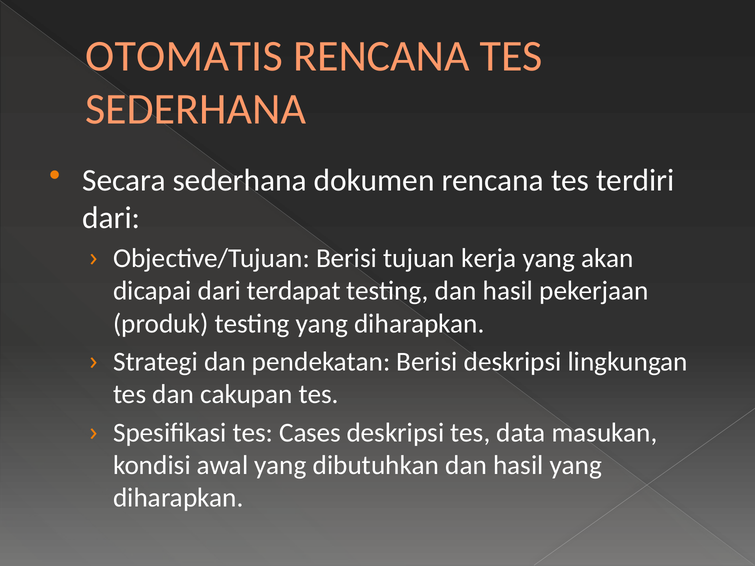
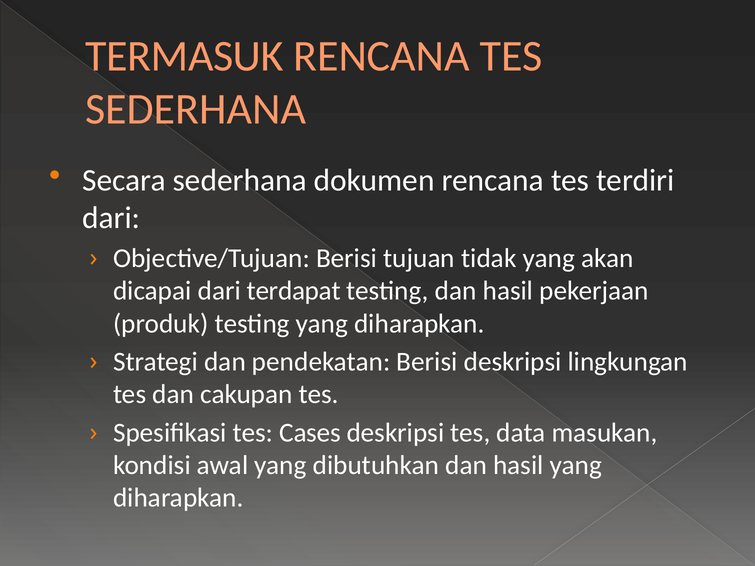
OTOMATIS: OTOMATIS -> TERMASUK
kerja: kerja -> tidak
